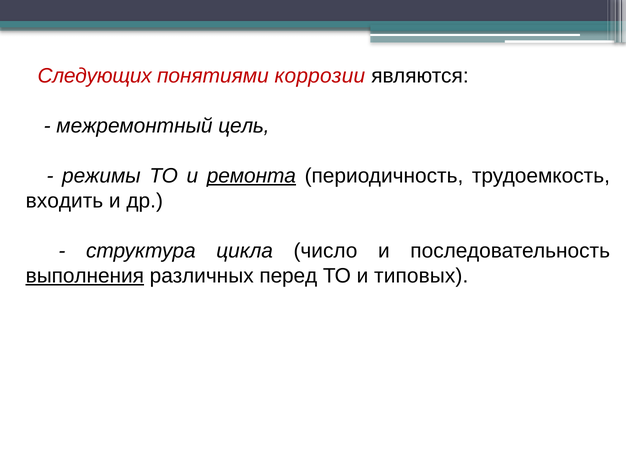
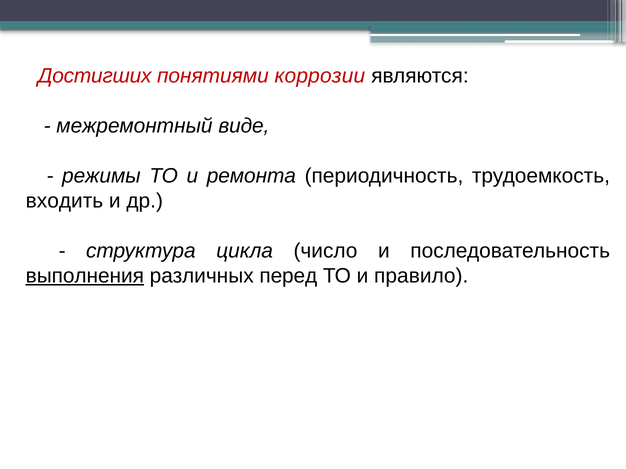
Следующих: Следующих -> Достигших
цель: цель -> виде
ремонта underline: present -> none
типовых: типовых -> правило
